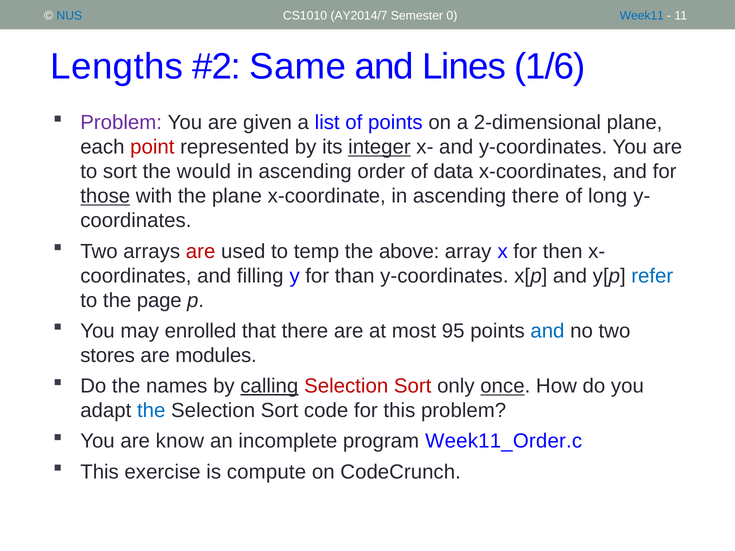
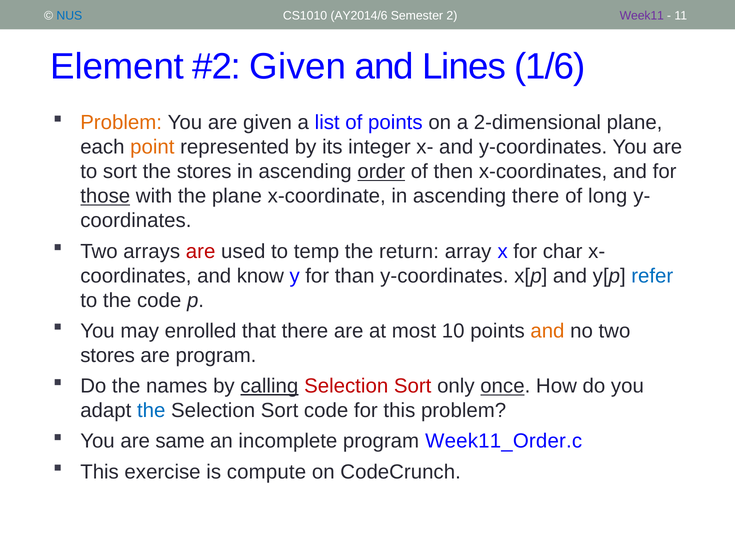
AY2014/7: AY2014/7 -> AY2014/6
0: 0 -> 2
Week11 colour: blue -> purple
Lengths: Lengths -> Element
Same at (298, 67): Same -> Given
Problem at (121, 123) colour: purple -> orange
point colour: red -> orange
integer underline: present -> none
the would: would -> stores
order underline: none -> present
data: data -> then
above: above -> return
then: then -> char
filling: filling -> know
the page: page -> code
95: 95 -> 10
and at (547, 331) colour: blue -> orange
are modules: modules -> program
know: know -> same
